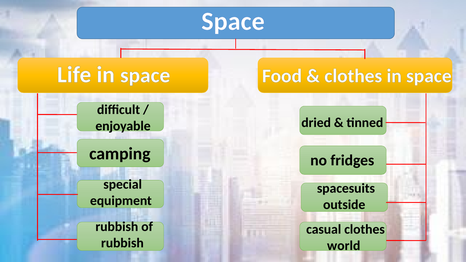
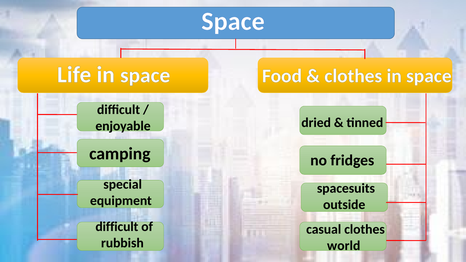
rubbish at (117, 227): rubbish -> difficult
